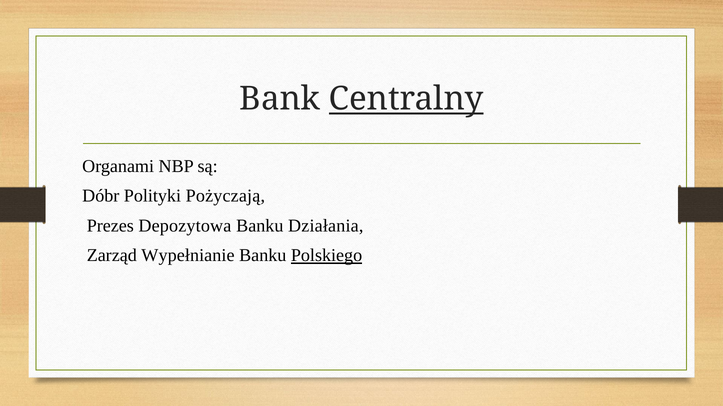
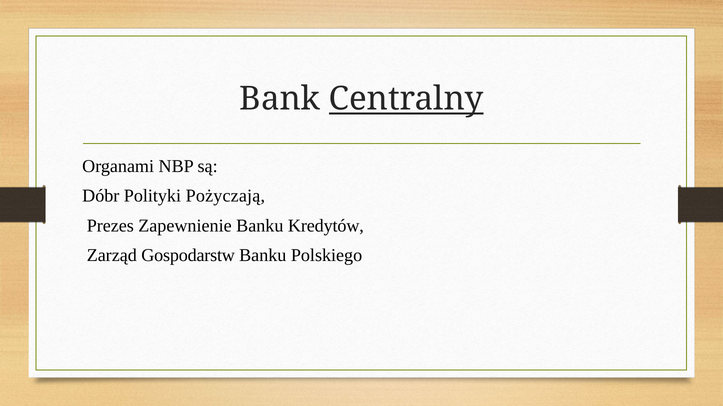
Depozytowa: Depozytowa -> Zapewnienie
Działania: Działania -> Kredytów
Wypełnianie: Wypełnianie -> Gospodarstw
Polskiego underline: present -> none
